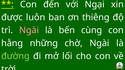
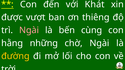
Ngại: Ngại -> Khát
luôn: luôn -> vượt
đường colour: light green -> yellow
